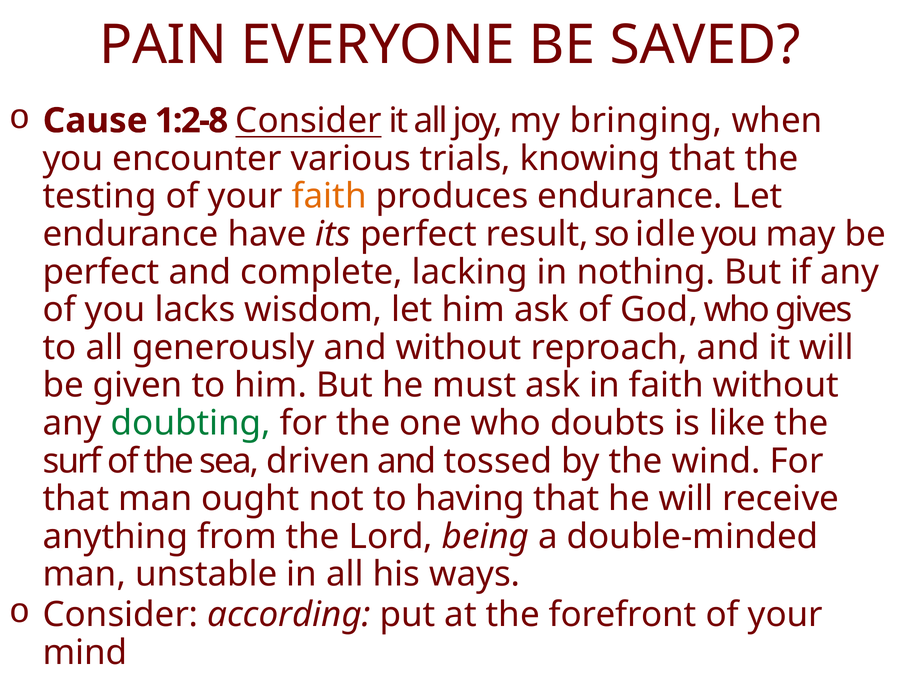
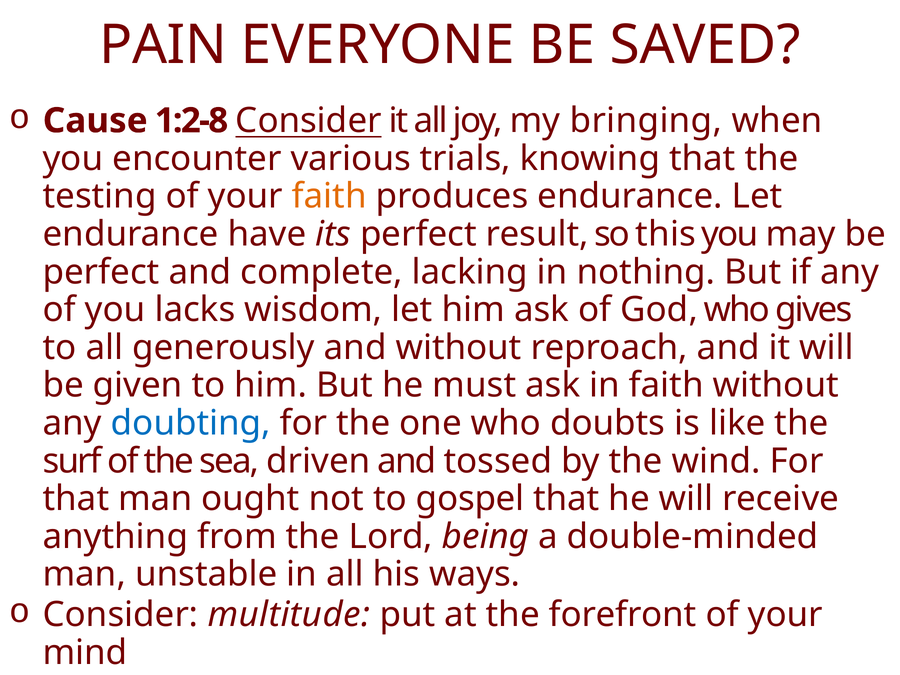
idle: idle -> this
doubting colour: green -> blue
having: having -> gospel
according: according -> multitude
